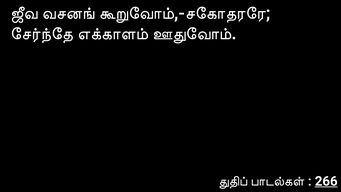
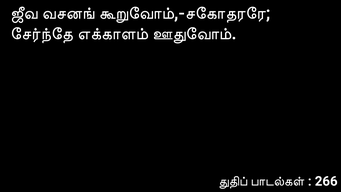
266 underline: present -> none
